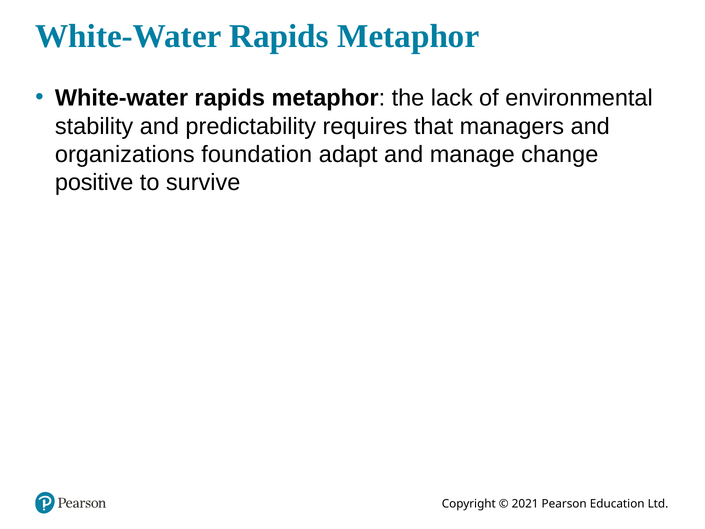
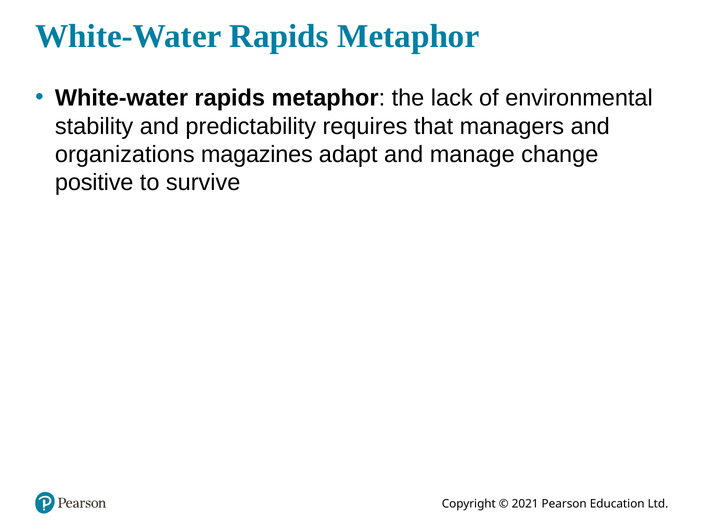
foundation: foundation -> magazines
